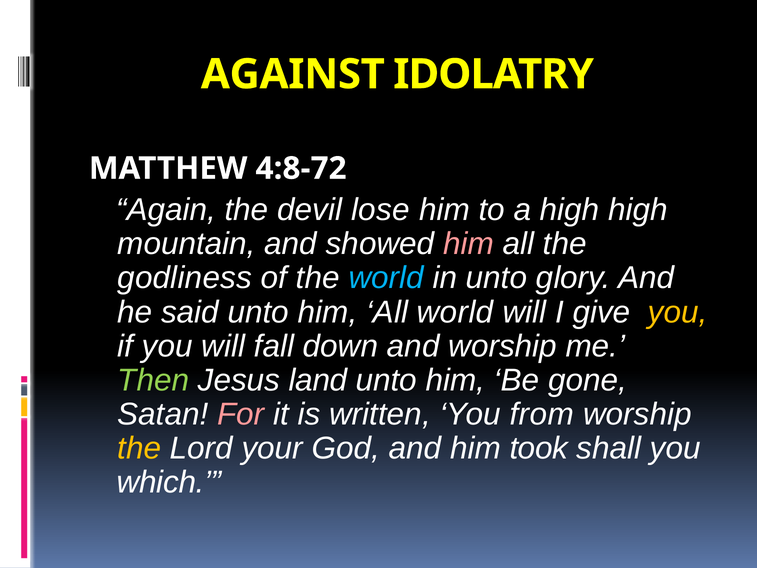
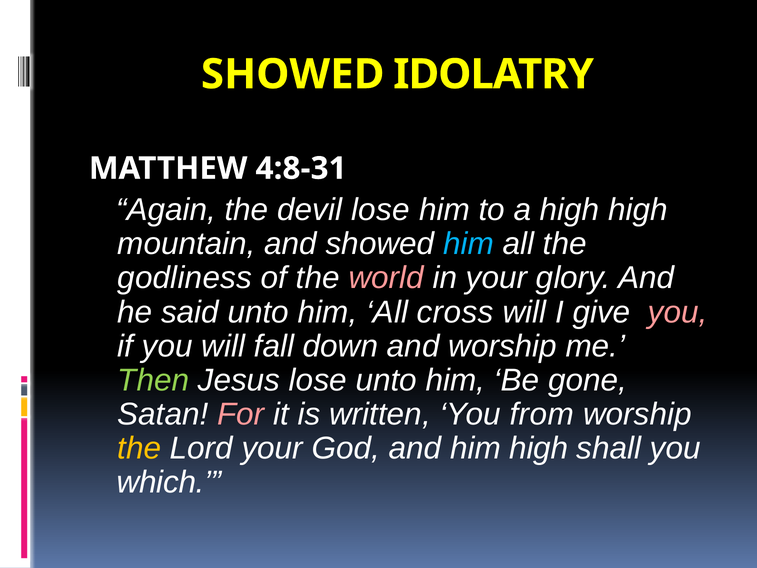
AGAINST at (293, 74): AGAINST -> SHOWED
4:8-72: 4:8-72 -> 4:8-31
him at (469, 244) colour: pink -> light blue
world at (386, 278) colour: light blue -> pink
in unto: unto -> your
All world: world -> cross
you at (678, 312) colour: yellow -> pink
Jesus land: land -> lose
him took: took -> high
